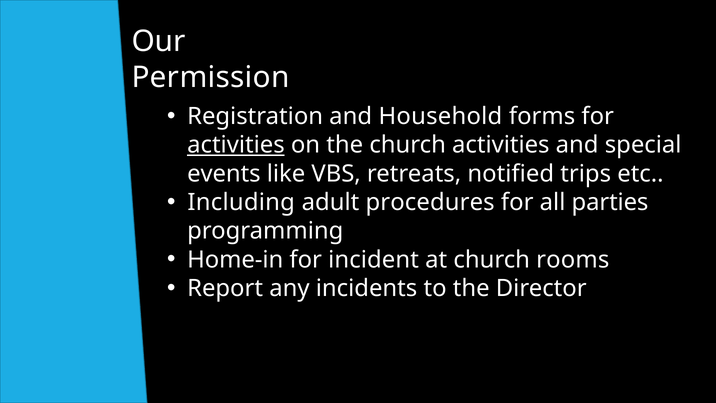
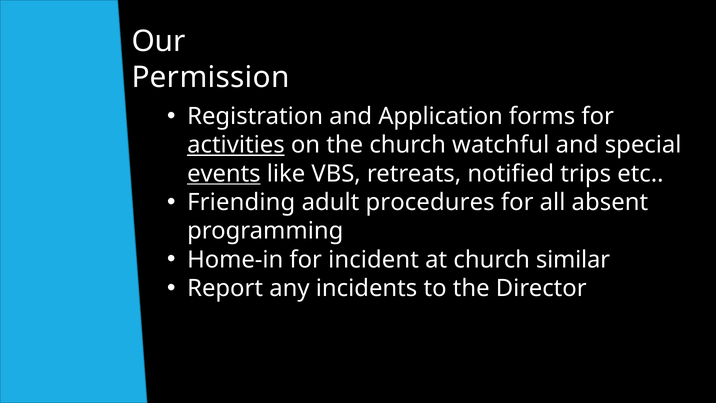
Household: Household -> Application
church activities: activities -> watchful
events underline: none -> present
Including: Including -> Friending
parties: parties -> absent
rooms: rooms -> similar
